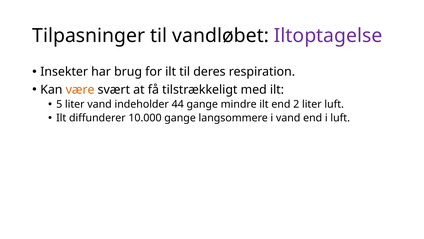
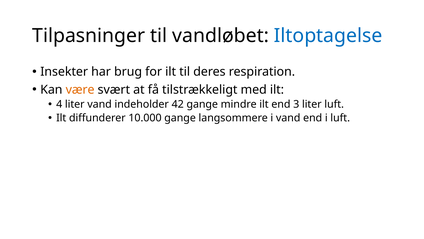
Iltoptagelse colour: purple -> blue
5: 5 -> 4
44: 44 -> 42
2: 2 -> 3
